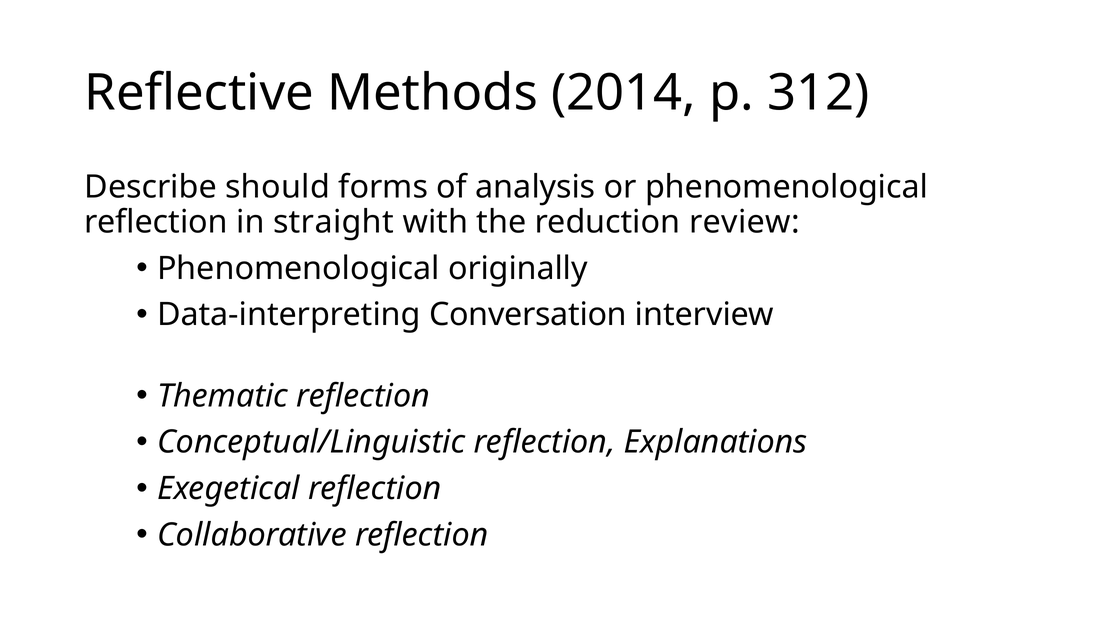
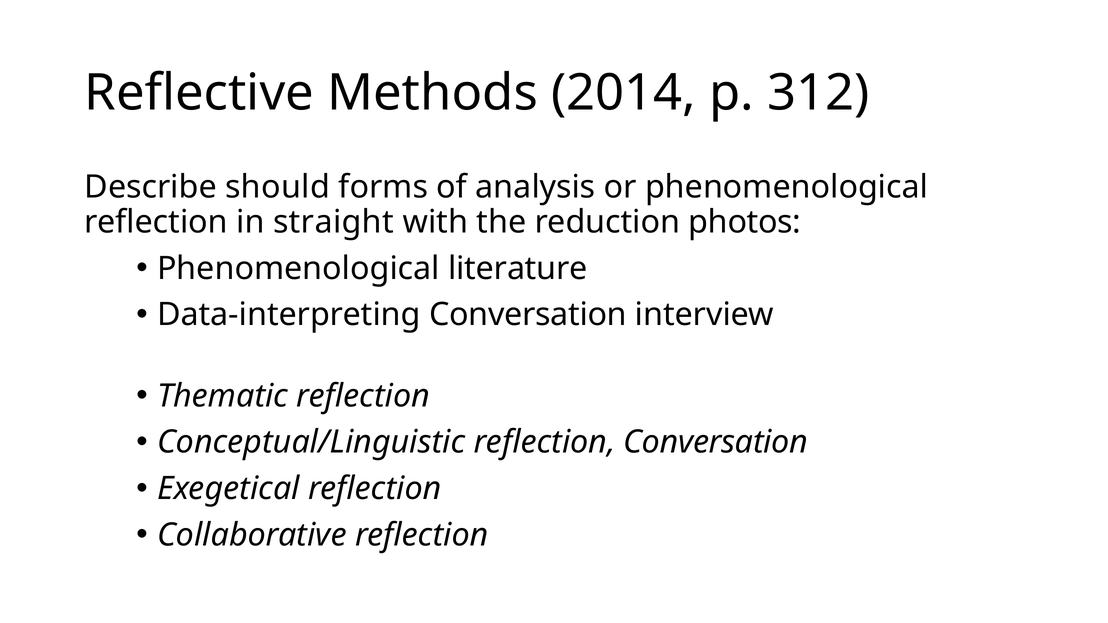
review: review -> photos
originally: originally -> literature
reflection Explanations: Explanations -> Conversation
